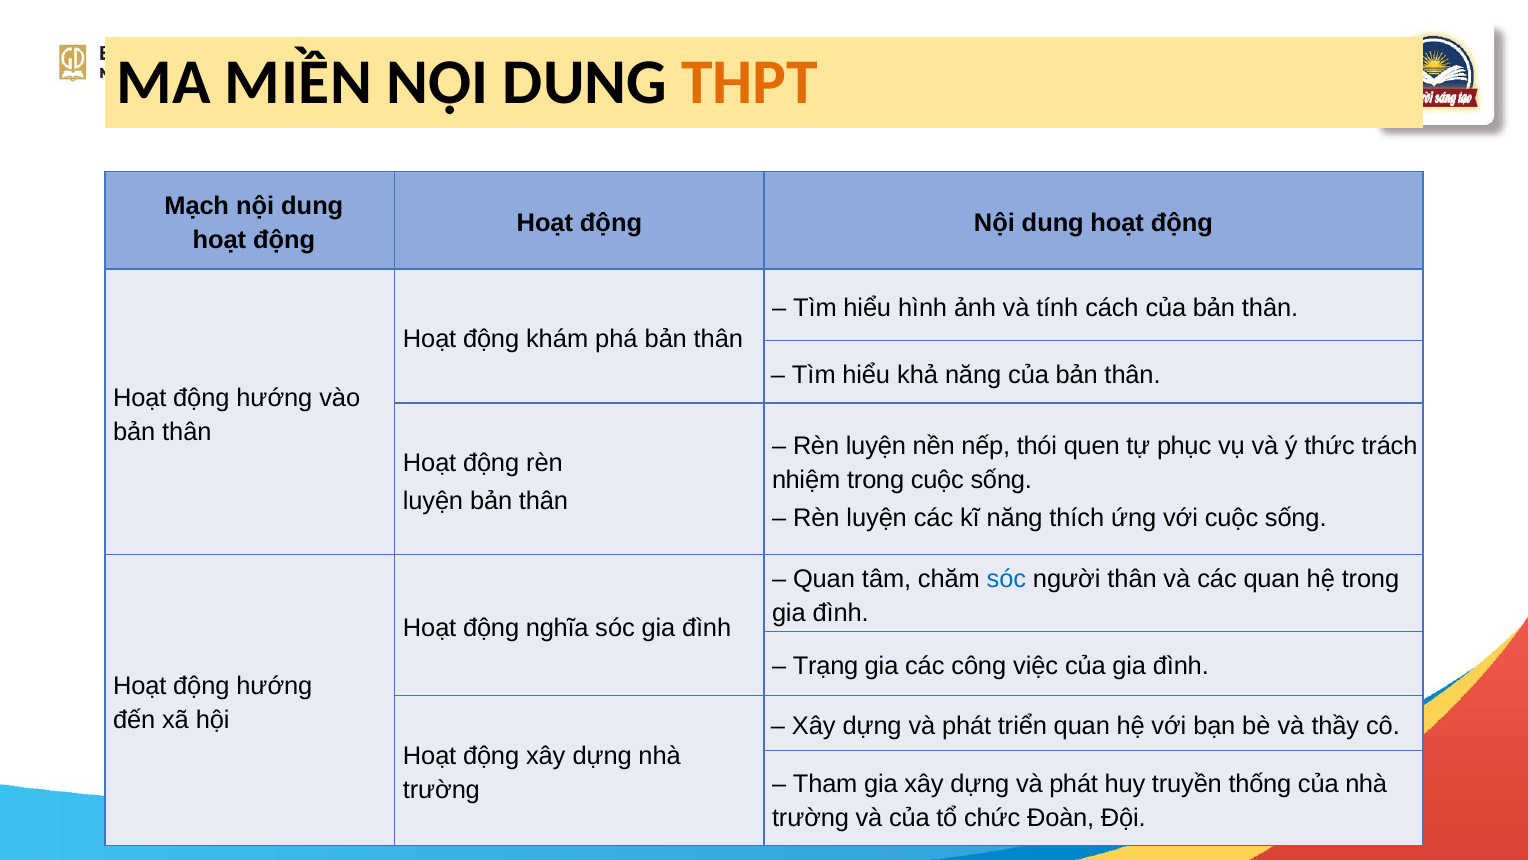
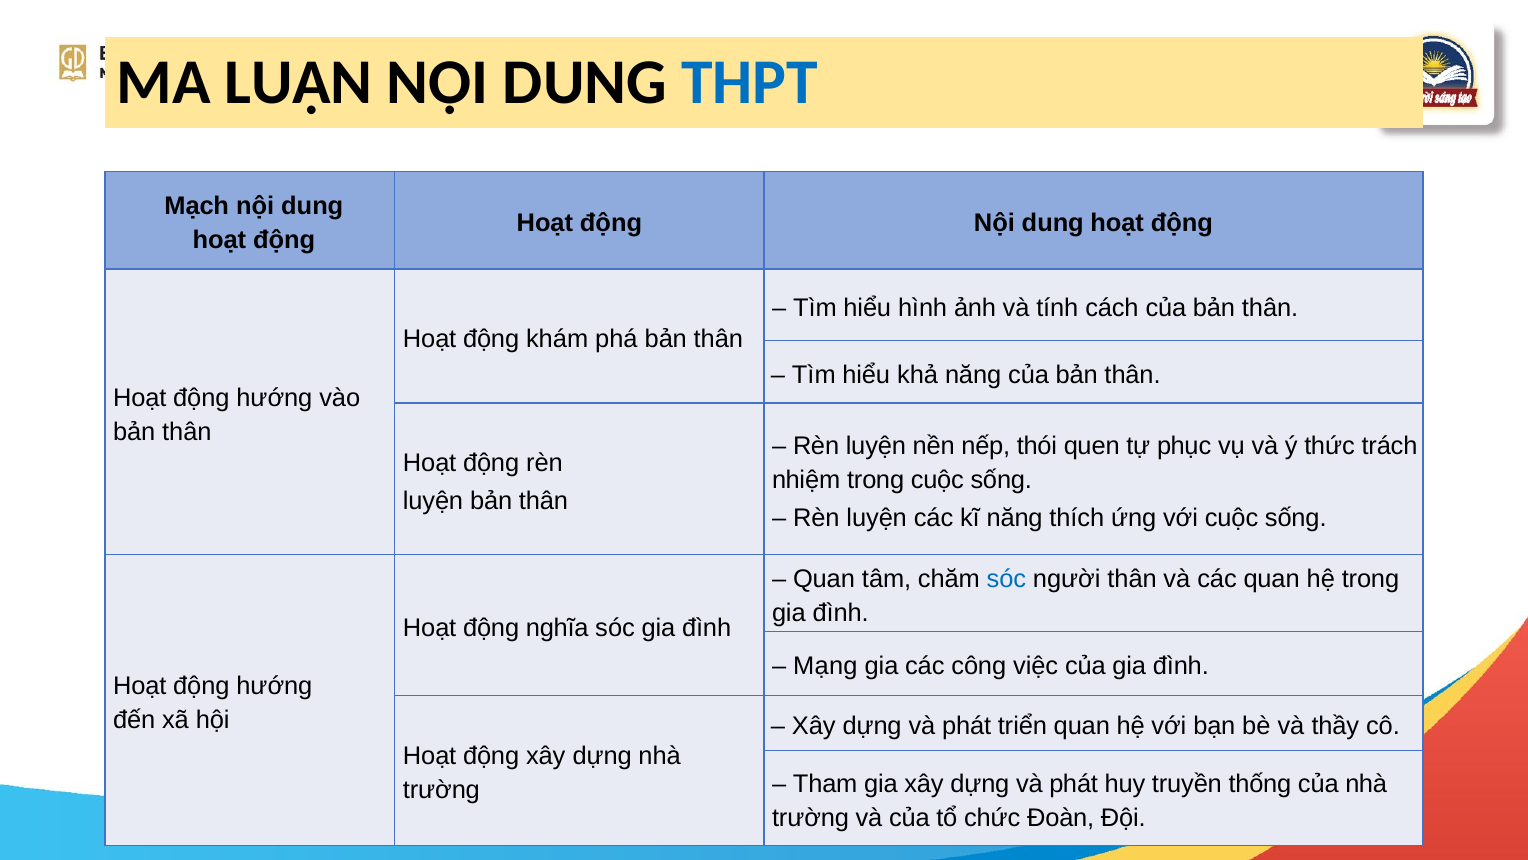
MIỀN: MIỀN -> LUẬN
THPT colour: orange -> blue
Trạng: Trạng -> Mạng
